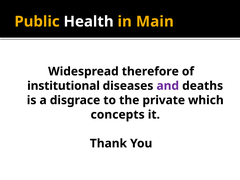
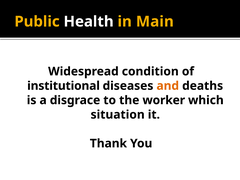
therefore: therefore -> condition
and colour: purple -> orange
private: private -> worker
concepts: concepts -> situation
